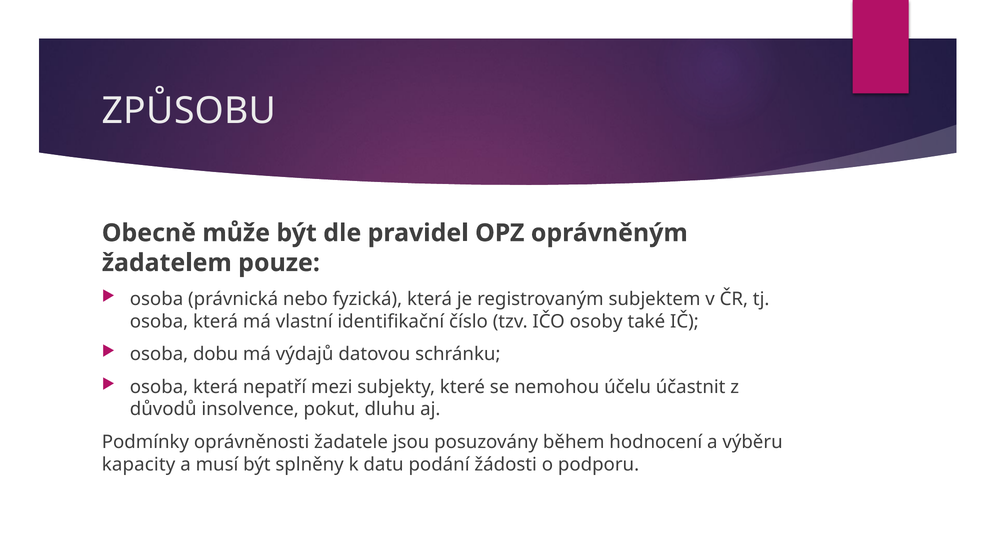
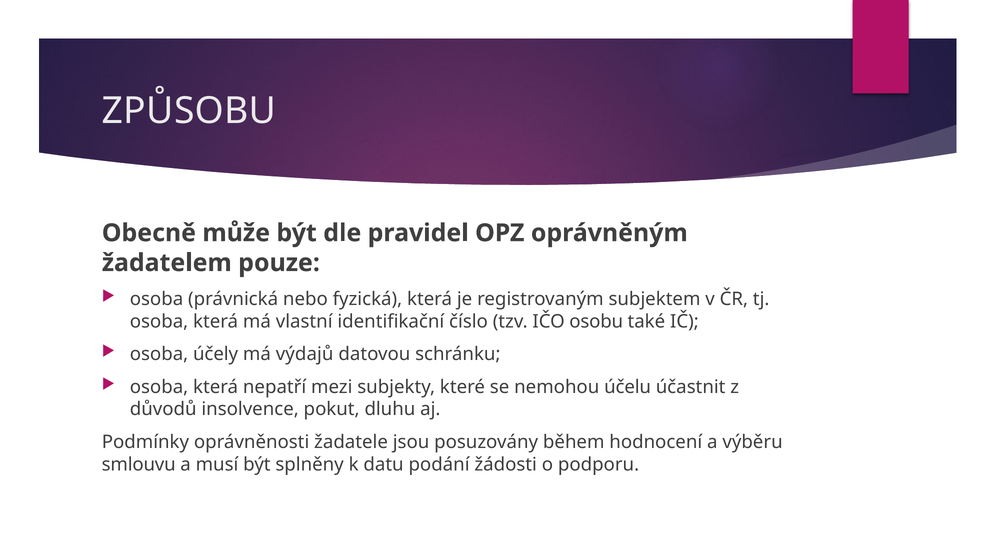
osoby: osoby -> osobu
dobu: dobu -> účely
kapacity: kapacity -> smlouvu
